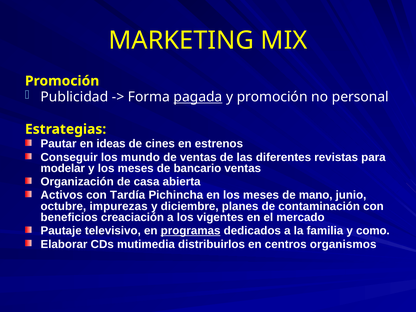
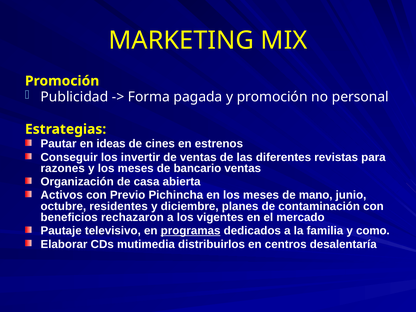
pagada underline: present -> none
mundo: mundo -> invertir
modelar: modelar -> razones
Tardía: Tardía -> Previo
impurezas: impurezas -> residentes
creaciación: creaciación -> rechazaron
organismos: organismos -> desalentaría
